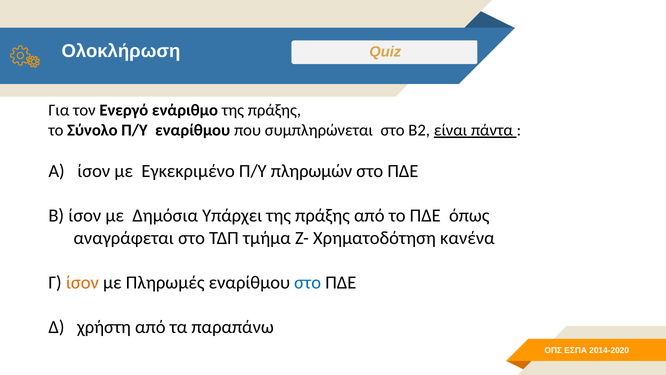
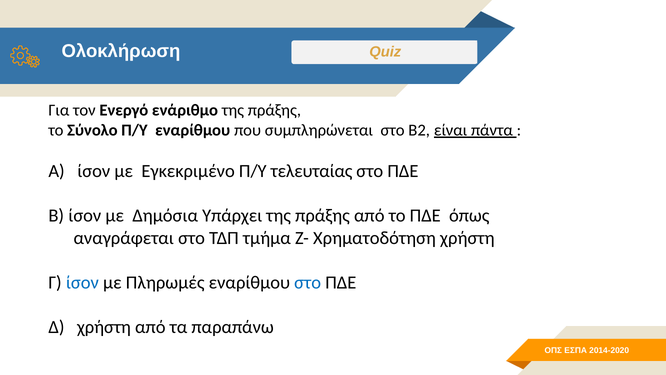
πληρωμών: πληρωμών -> τελευταίας
Χρηματοδότηση κανένα: κανένα -> χρήστη
ίσον at (82, 282) colour: orange -> blue
